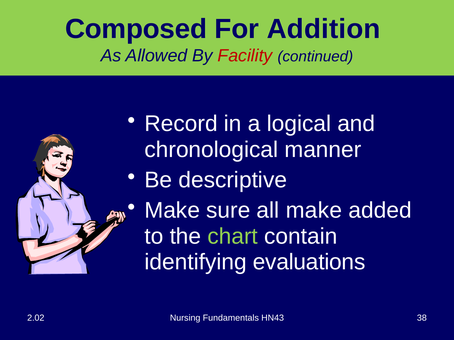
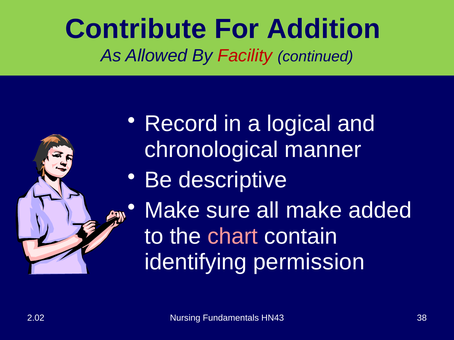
Composed: Composed -> Contribute
chart colour: light green -> pink
evaluations: evaluations -> permission
